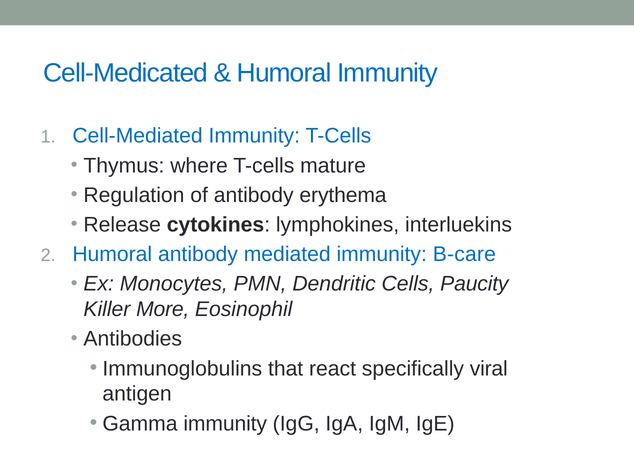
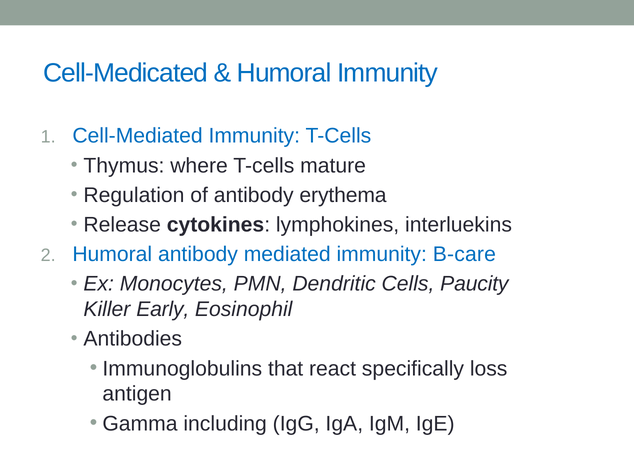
More: More -> Early
viral: viral -> loss
Gamma immunity: immunity -> including
